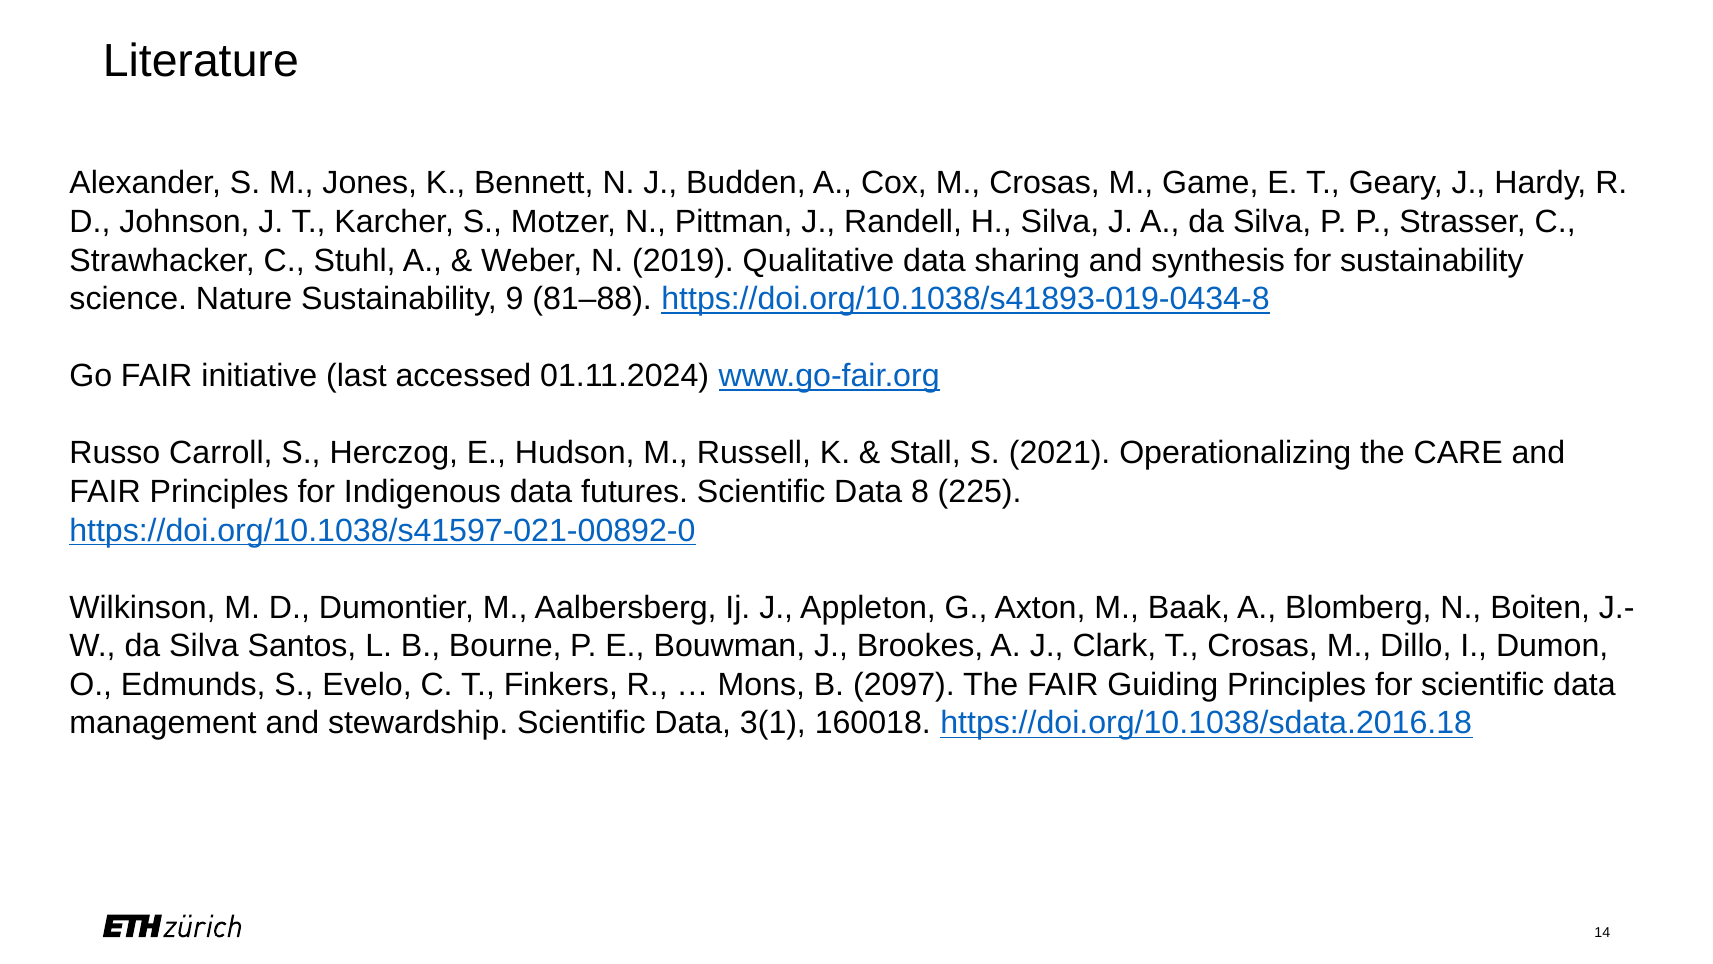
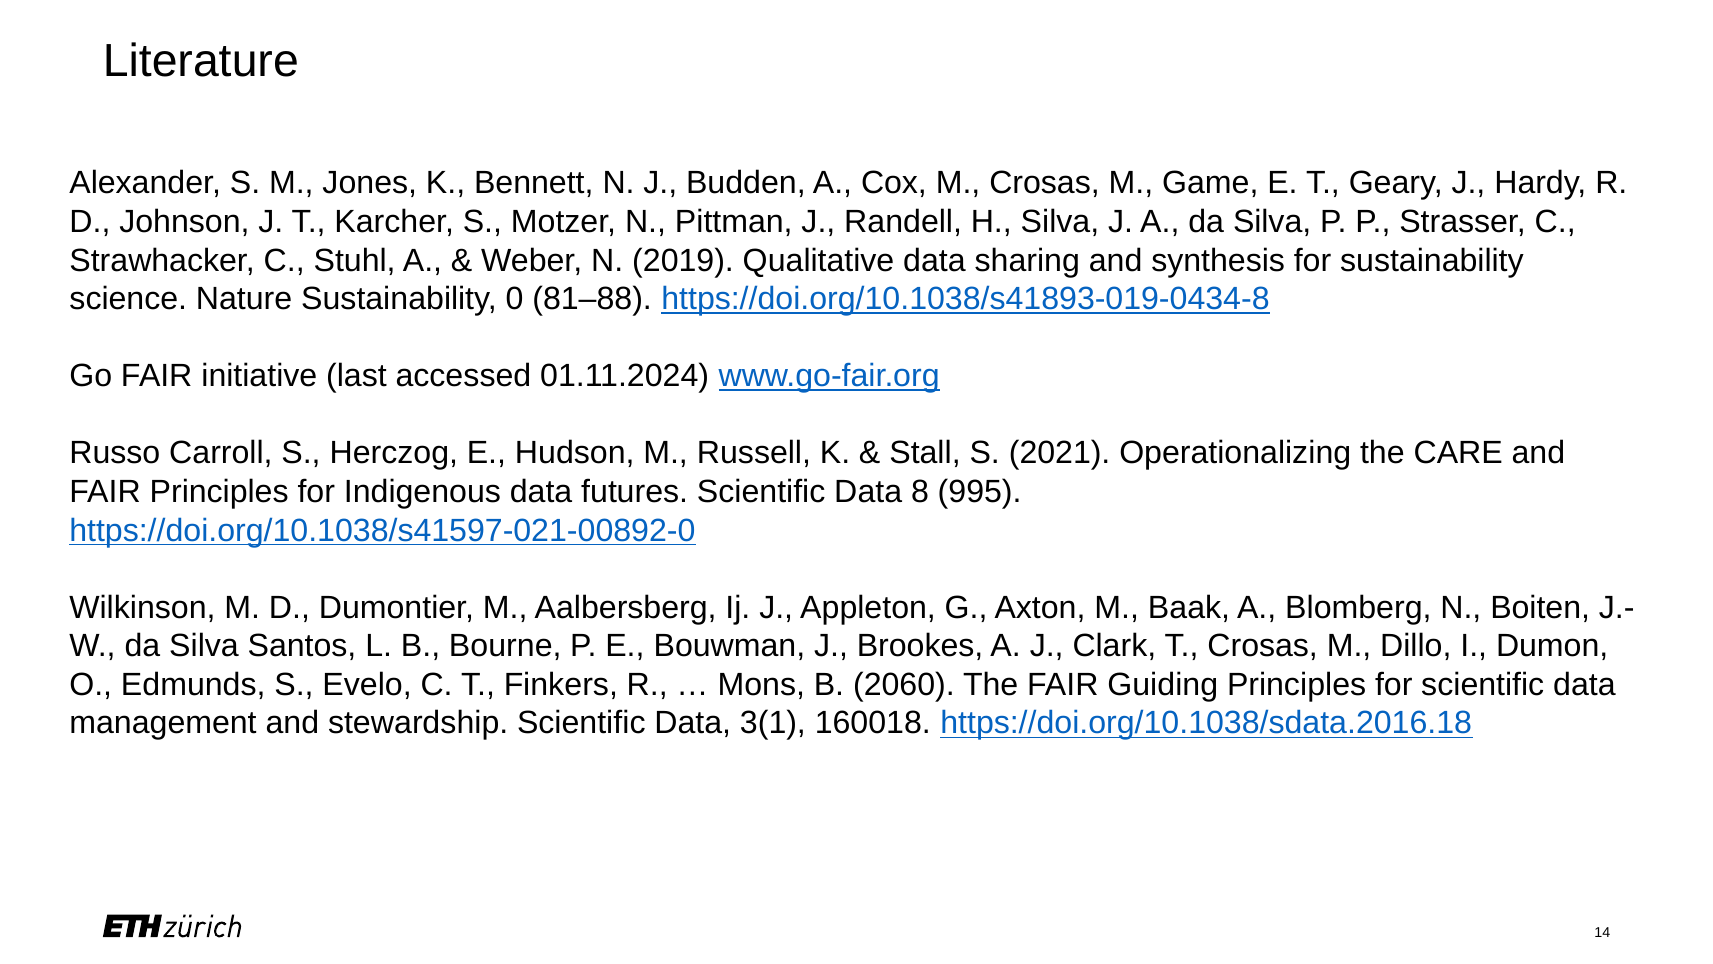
9: 9 -> 0
225: 225 -> 995
2097: 2097 -> 2060
